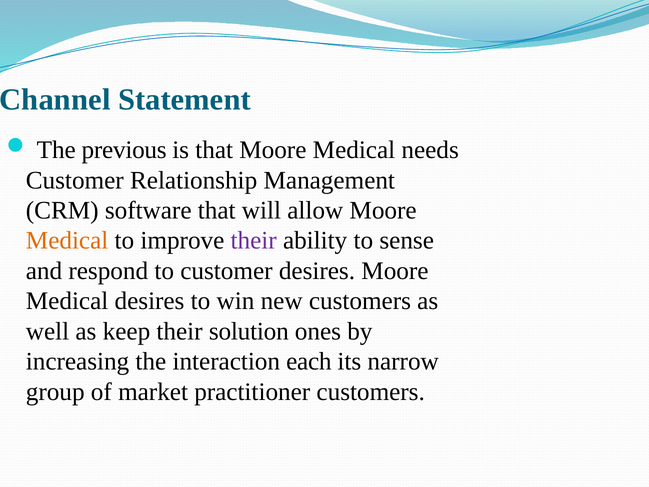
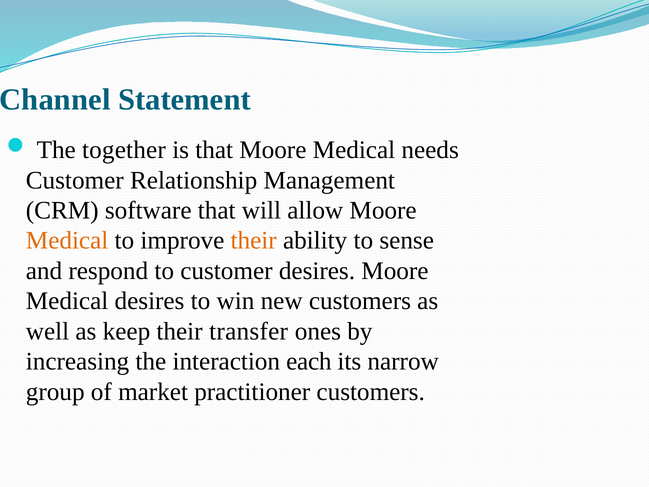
previous: previous -> together
their at (254, 241) colour: purple -> orange
solution: solution -> transfer
